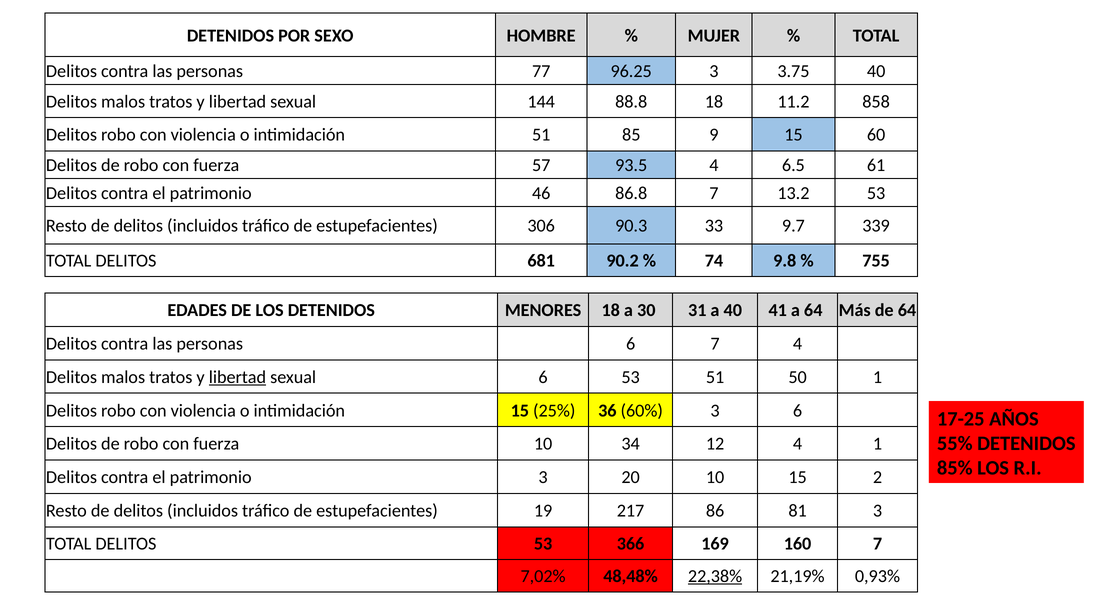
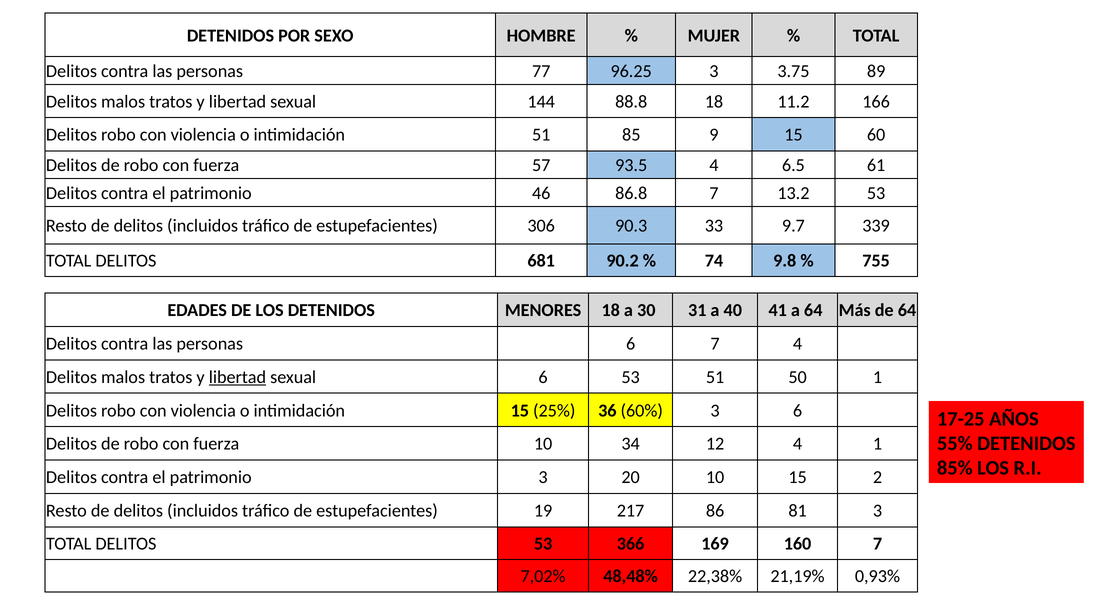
3.75 40: 40 -> 89
858: 858 -> 166
22,38% underline: present -> none
